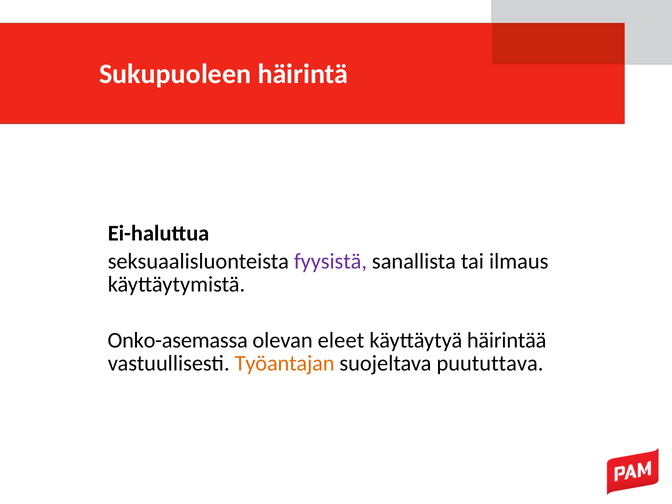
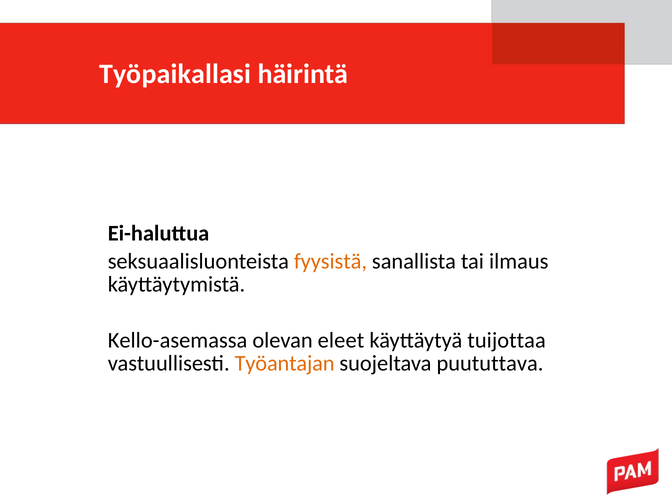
Sukupuoleen: Sukupuoleen -> Työpaikallasi
fyysistä colour: purple -> orange
Onko-asemassa: Onko-asemassa -> Kello-asemassa
häirintää: häirintää -> tuijottaa
